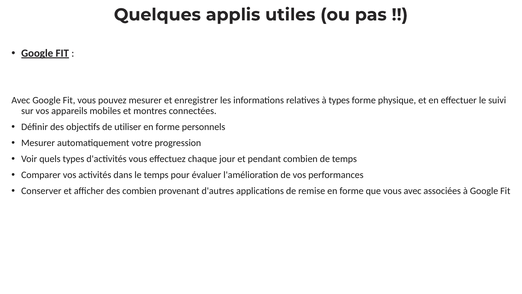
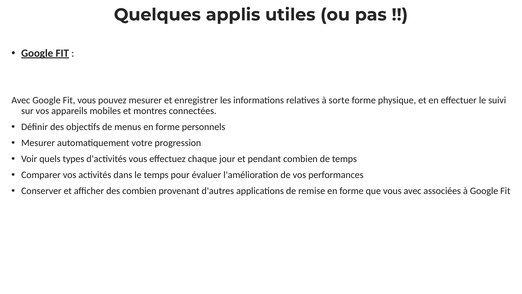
à types: types -> sorte
utiliser: utiliser -> menus
